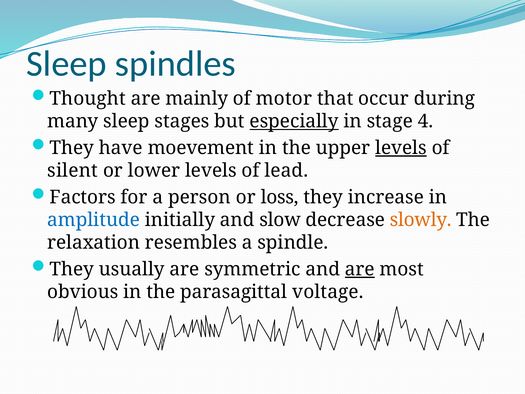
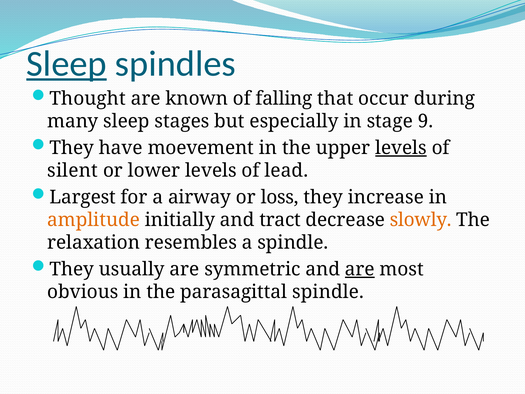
Sleep at (66, 64) underline: none -> present
mainly: mainly -> known
motor: motor -> falling
especially underline: present -> none
4: 4 -> 9
Factors: Factors -> Largest
person: person -> airway
amplitude colour: blue -> orange
slow: slow -> tract
parasagittal voltage: voltage -> spindle
